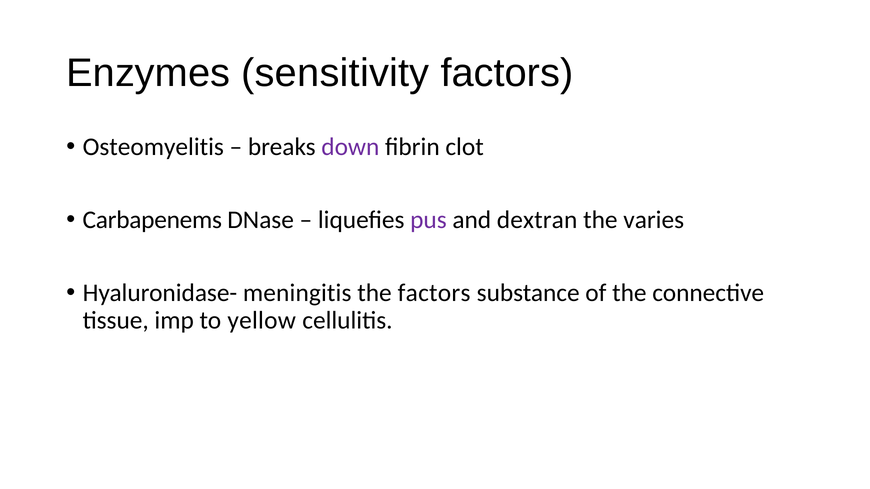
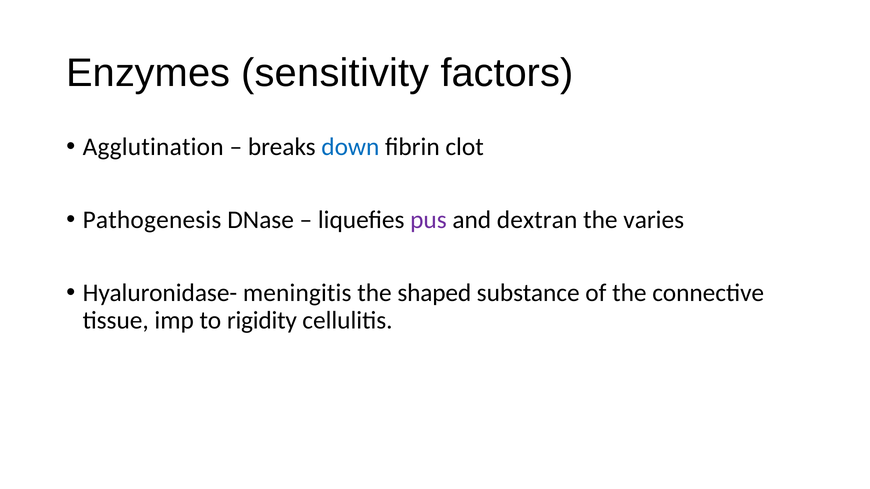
Osteomyelitis: Osteomyelitis -> Agglutination
down colour: purple -> blue
Carbapenems: Carbapenems -> Pathogenesis
the factors: factors -> shaped
yellow: yellow -> rigidity
